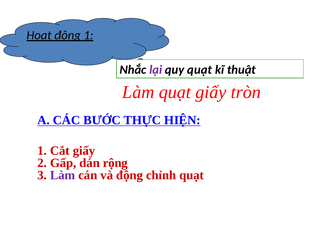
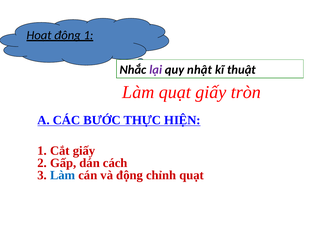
quy quạt: quạt -> nhật
rộng: rộng -> cách
Làm at (63, 175) colour: purple -> blue
